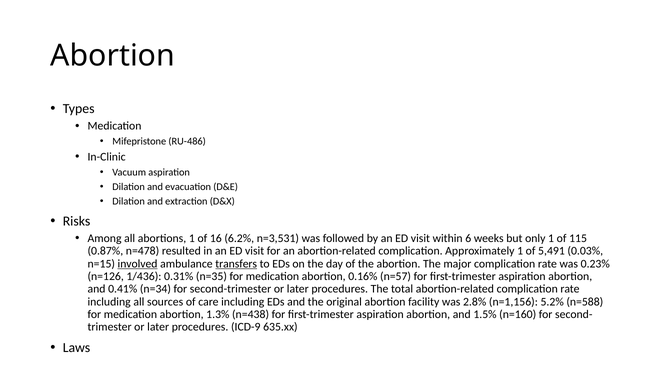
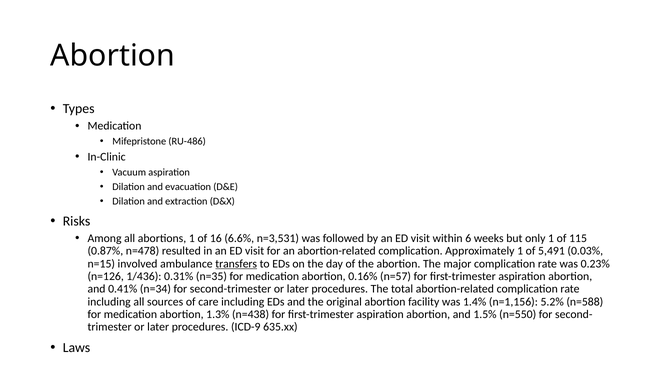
6.2%: 6.2% -> 6.6%
involved underline: present -> none
2.8%: 2.8% -> 1.4%
n=160: n=160 -> n=550
